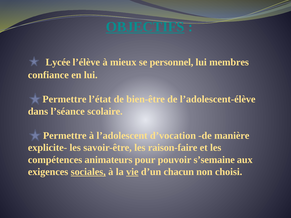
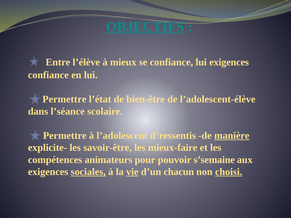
Lycée: Lycée -> Entre
se personnel: personnel -> confiance
lui membres: membres -> exigences
d’vocation: d’vocation -> d’ressentis
manière underline: none -> present
raison-faire: raison-faire -> mieux-faire
choisi underline: none -> present
